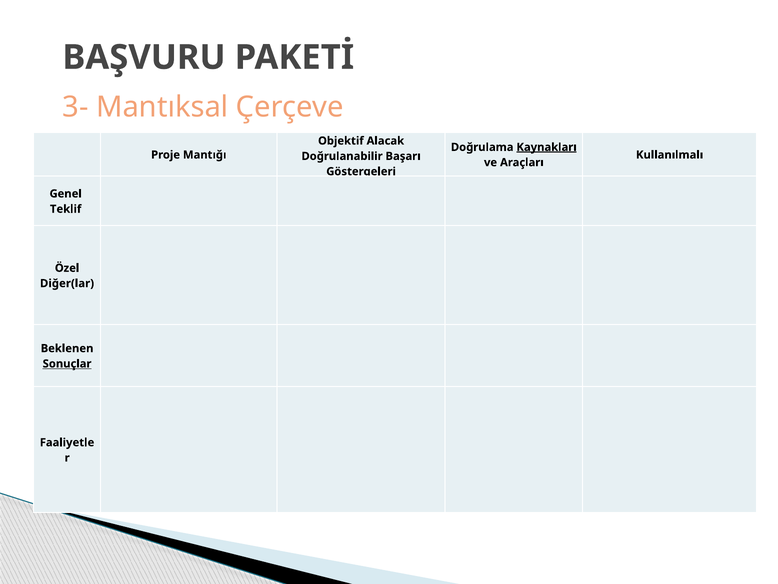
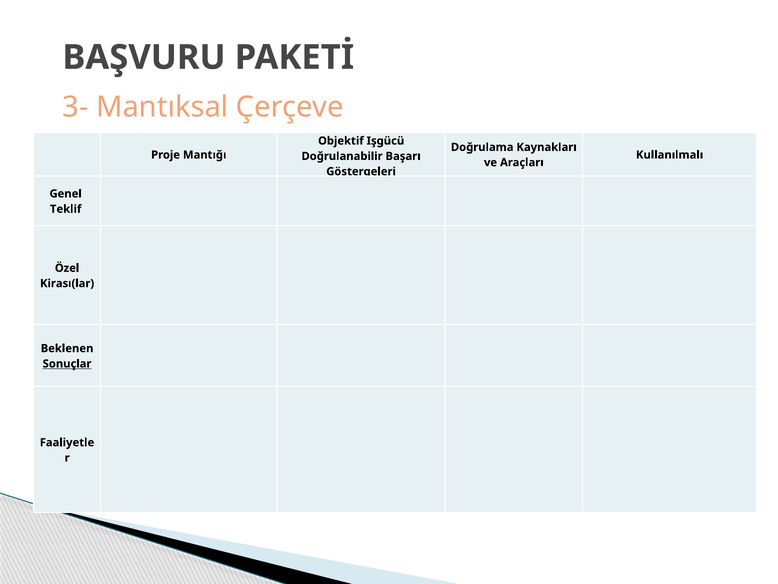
Alacak: Alacak -> Işgücü
Kaynakları underline: present -> none
Diğer(lar: Diğer(lar -> Kirası(lar
